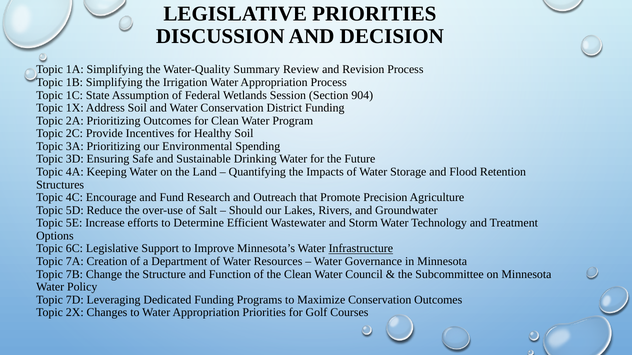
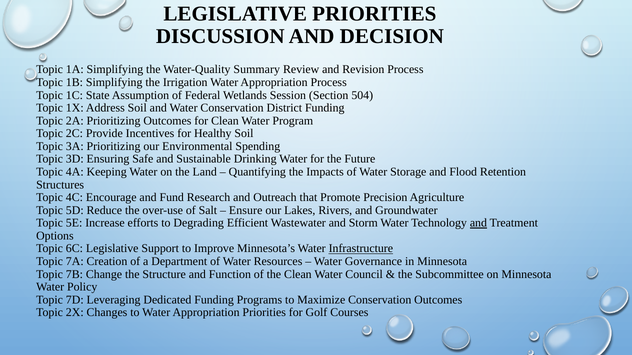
904: 904 -> 504
Should: Should -> Ensure
Determine: Determine -> Degrading
and at (478, 223) underline: none -> present
